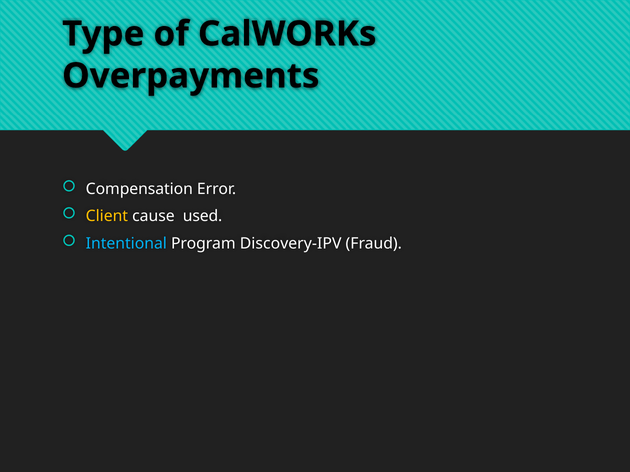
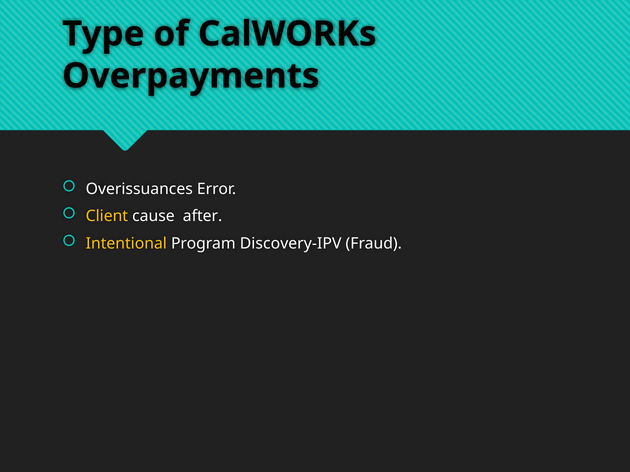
Compensation: Compensation -> Overissuances
used: used -> after
Intentional colour: light blue -> yellow
